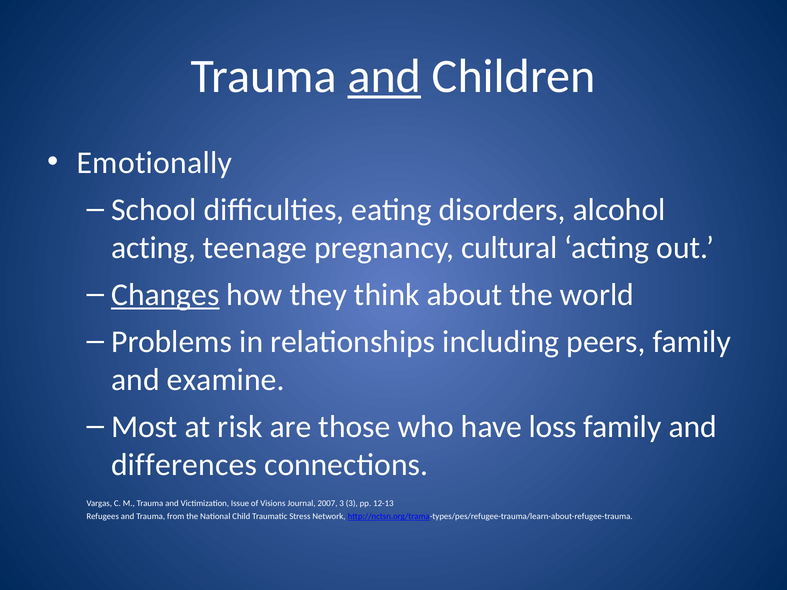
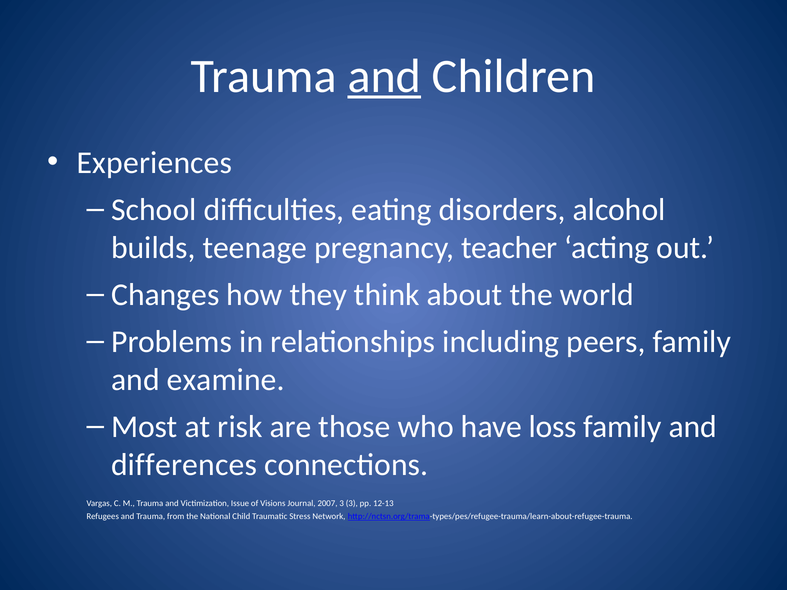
Emotionally: Emotionally -> Experiences
acting at (154, 248): acting -> builds
cultural: cultural -> teacher
Changes underline: present -> none
